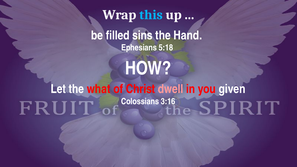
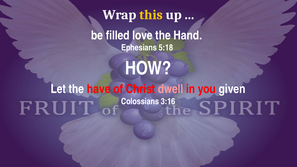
this colour: light blue -> yellow
sins: sins -> love
what: what -> have
